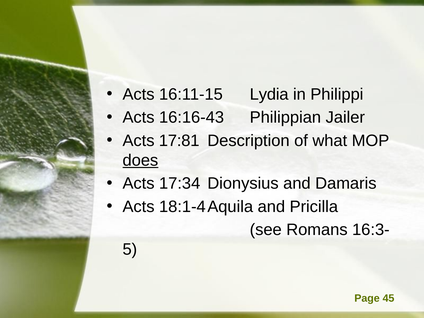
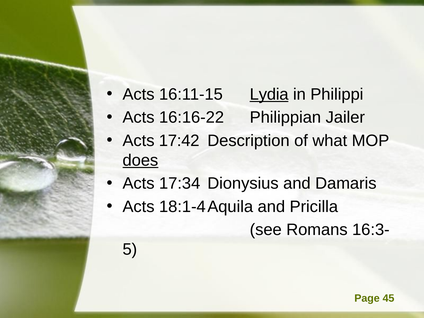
Lydia underline: none -> present
16:16-43: 16:16-43 -> 16:16-22
17:81: 17:81 -> 17:42
